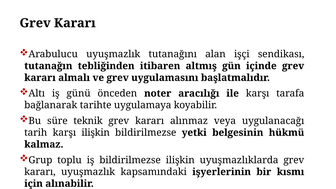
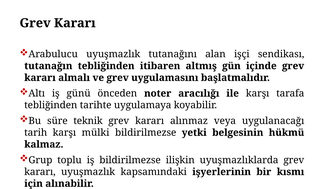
bağlanarak at (51, 105): bağlanarak -> tebliğinden
karşı ilişkin: ilişkin -> mülki
